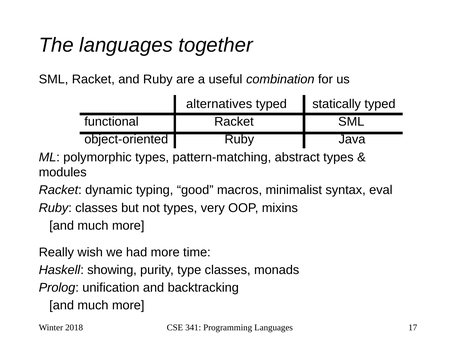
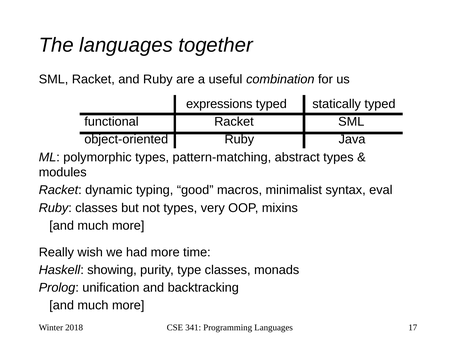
alternatives: alternatives -> expressions
